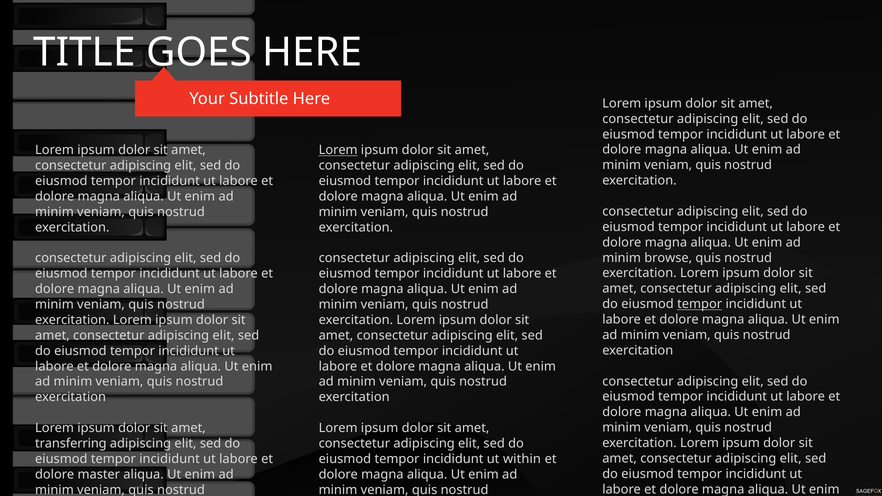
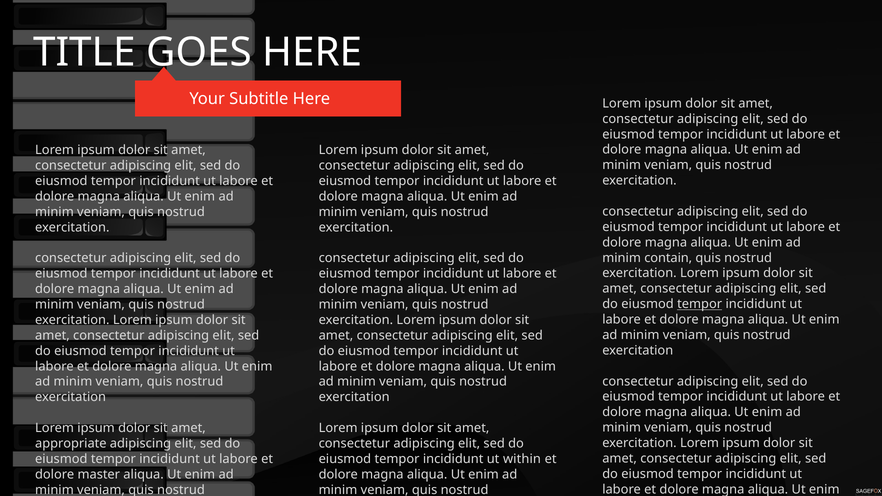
Lorem at (338, 150) underline: present -> none
browse: browse -> contain
transferring: transferring -> appropriate
